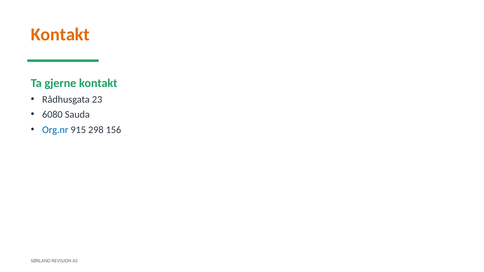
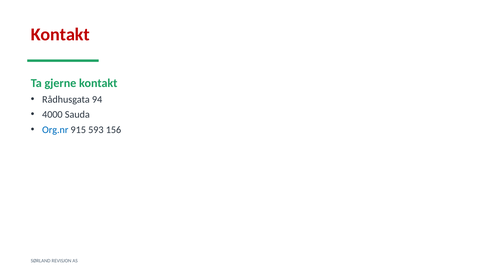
Kontakt at (60, 35) colour: orange -> red
23: 23 -> 94
6080: 6080 -> 4000
298: 298 -> 593
